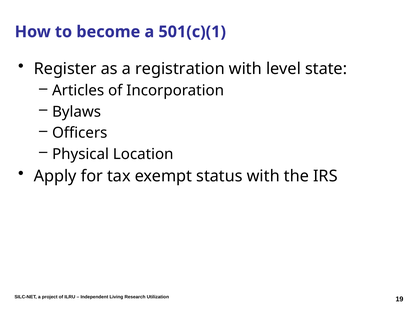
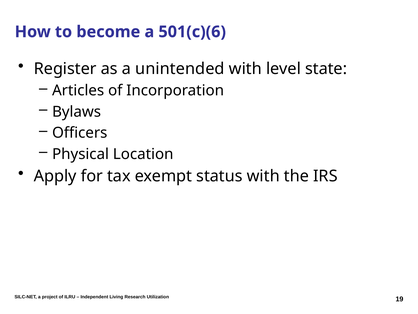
501(c)(1: 501(c)(1 -> 501(c)(6
registration: registration -> unintended
